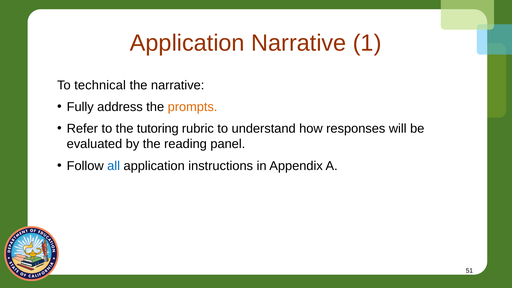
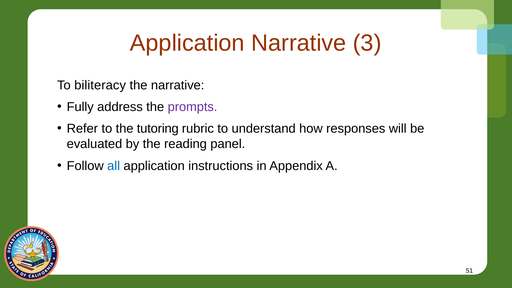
1: 1 -> 3
technical: technical -> biliteracy
prompts colour: orange -> purple
